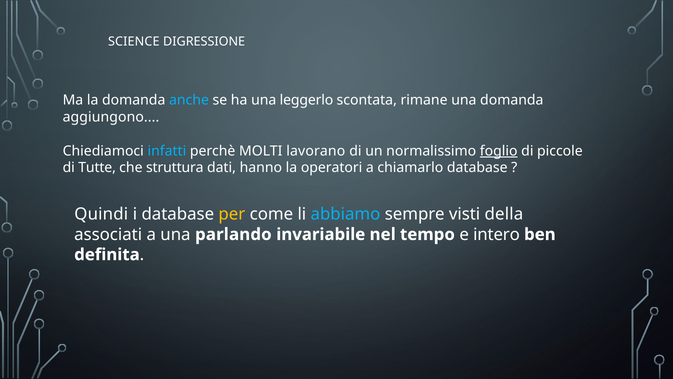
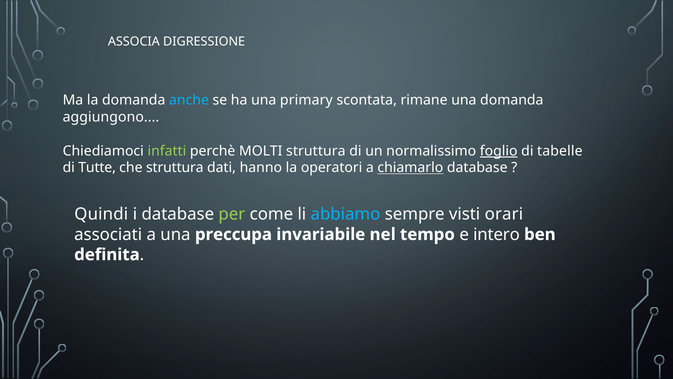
SCIENCE: SCIENCE -> ASSOCIA
leggerlo: leggerlo -> primary
infatti colour: light blue -> light green
MOLTI lavorano: lavorano -> struttura
piccole: piccole -> tabelle
chiamarlo underline: none -> present
per colour: yellow -> light green
della: della -> orari
parlando: parlando -> preccupa
